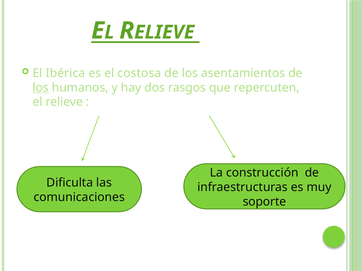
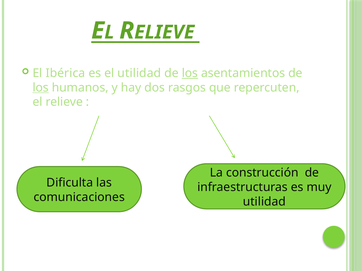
el costosa: costosa -> utilidad
los at (190, 73) underline: none -> present
soporte at (264, 202): soporte -> utilidad
